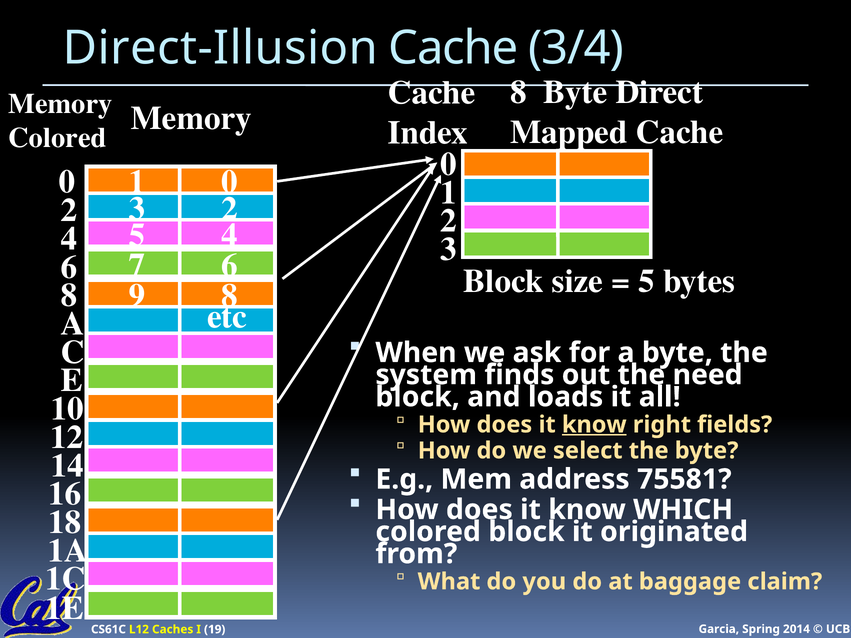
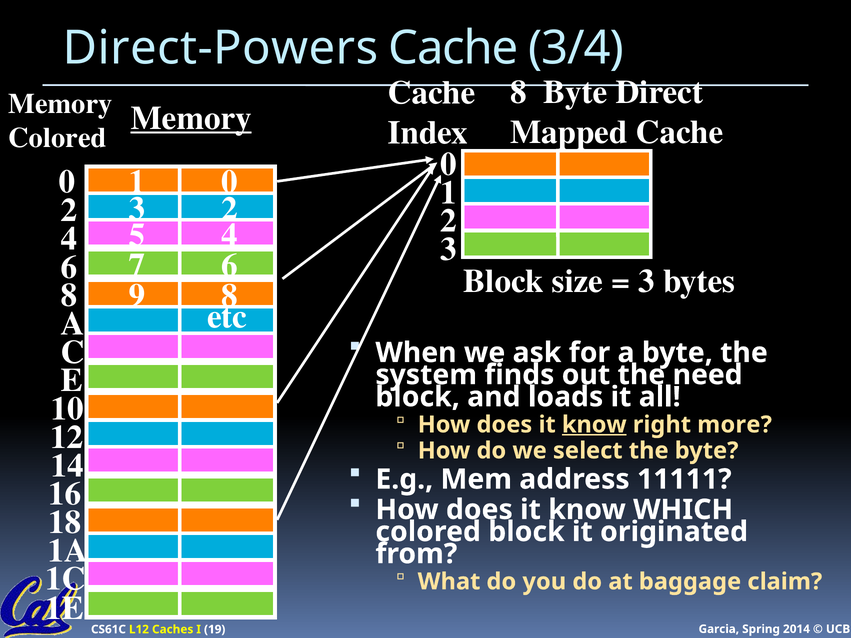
Direct-Illusion: Direct-Illusion -> Direct-Powers
Memory at (191, 118) underline: none -> present
5 at (647, 282): 5 -> 3
fields: fields -> more
75581: 75581 -> 11111
